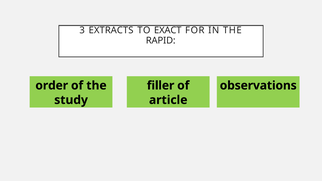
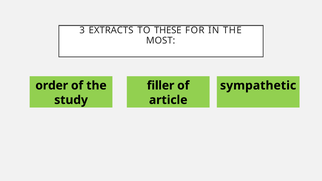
EXACT: EXACT -> THESE
RAPID: RAPID -> MOST
observations: observations -> sympathetic
